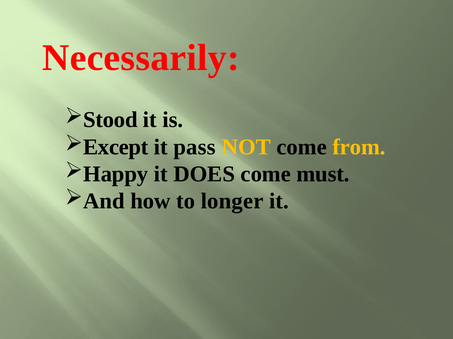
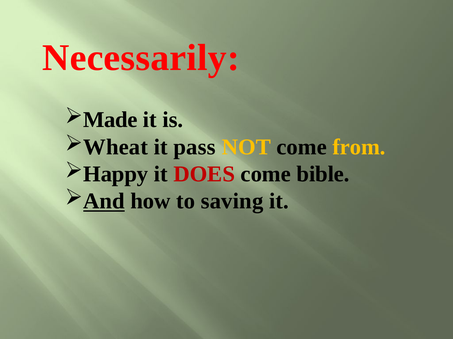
Stood: Stood -> Made
Except: Except -> Wheat
DOES colour: black -> red
must: must -> bible
And underline: none -> present
longer: longer -> saving
